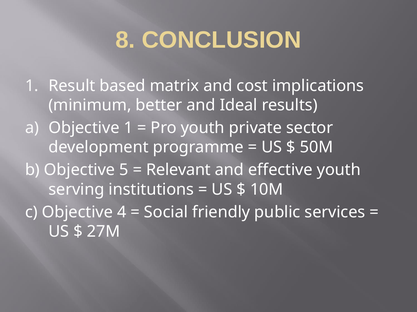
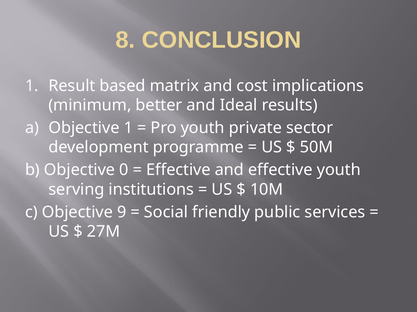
5: 5 -> 0
Relevant at (179, 170): Relevant -> Effective
4: 4 -> 9
